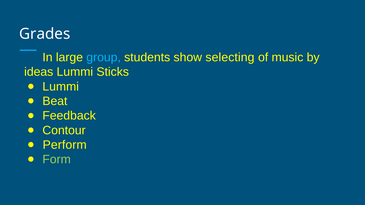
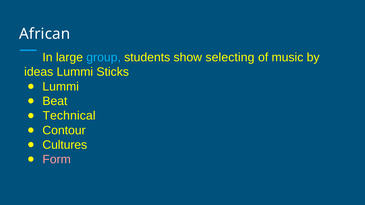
Grades: Grades -> African
Feedback: Feedback -> Technical
Perform: Perform -> Cultures
Form colour: light green -> pink
